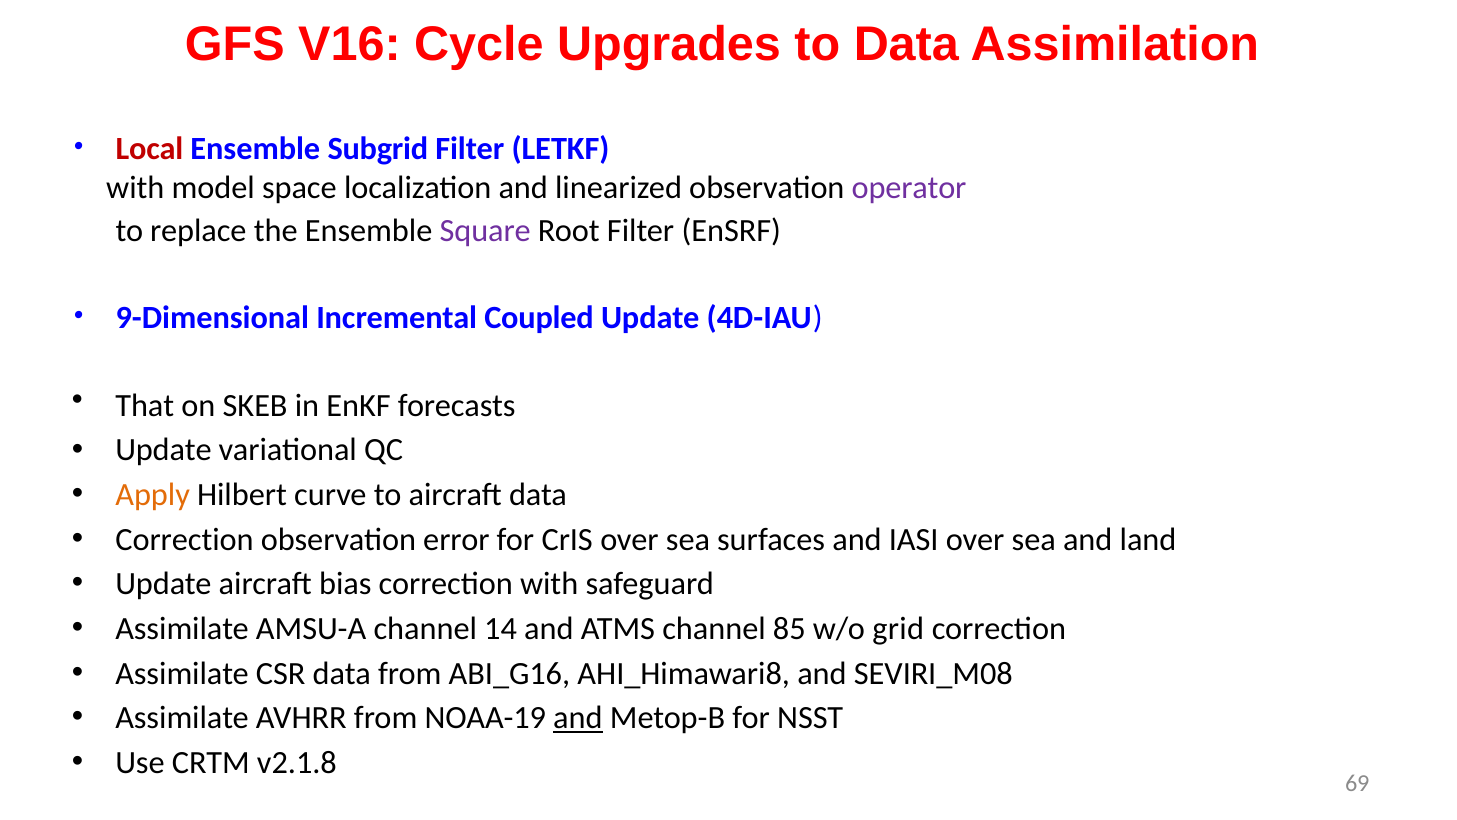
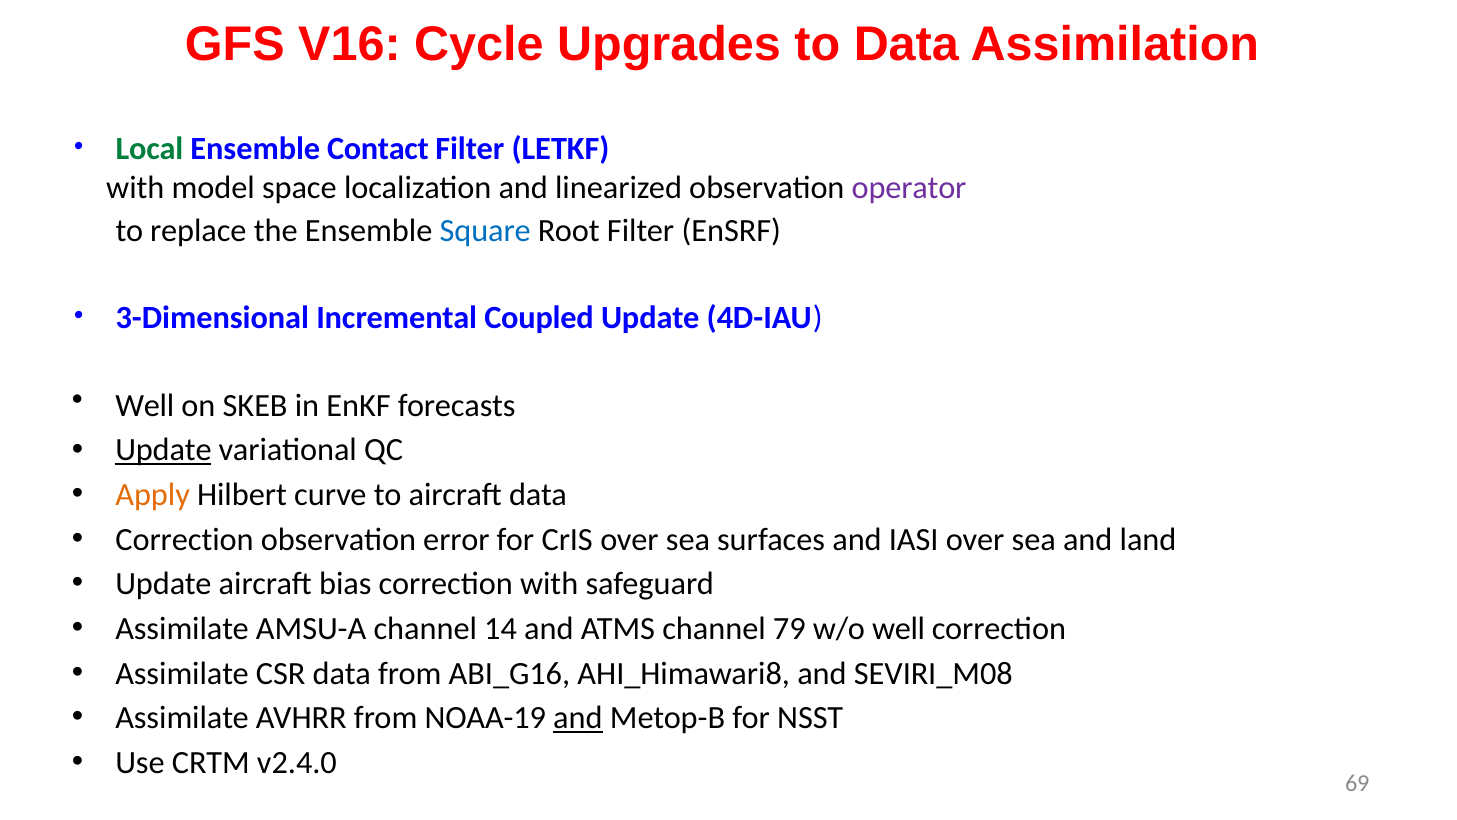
Local colour: red -> green
Subgrid: Subgrid -> Contact
Square colour: purple -> blue
9-Dimensional: 9-Dimensional -> 3-Dimensional
That at (145, 405): That -> Well
Update at (163, 450) underline: none -> present
85: 85 -> 79
w/o grid: grid -> well
v2.1.8: v2.1.8 -> v2.4.0
